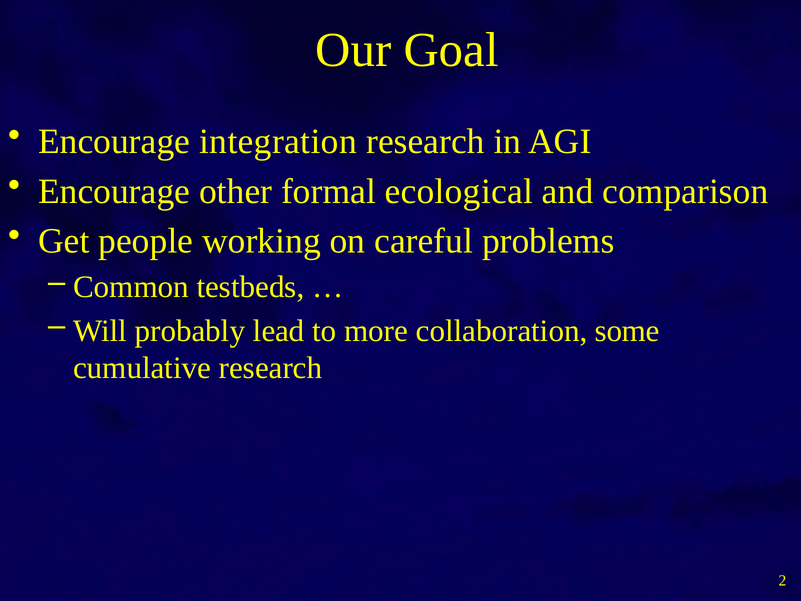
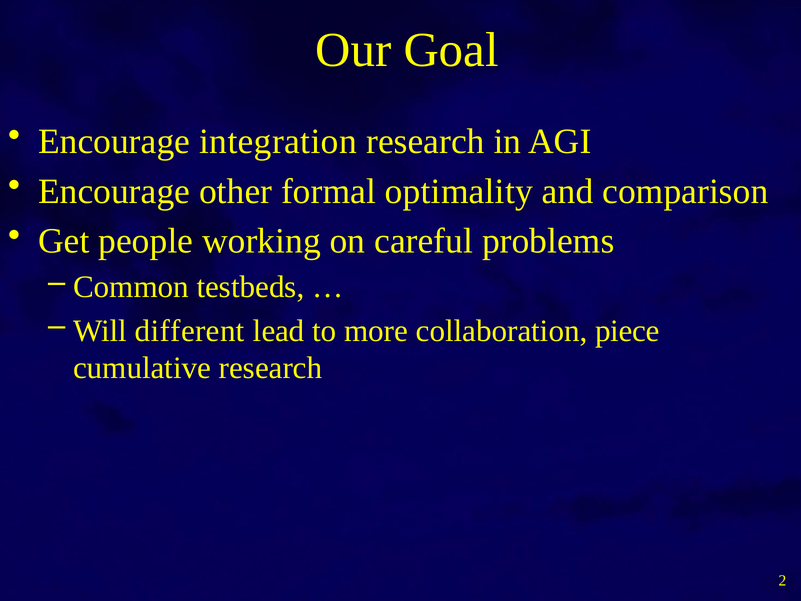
ecological: ecological -> optimality
probably: probably -> different
some: some -> piece
